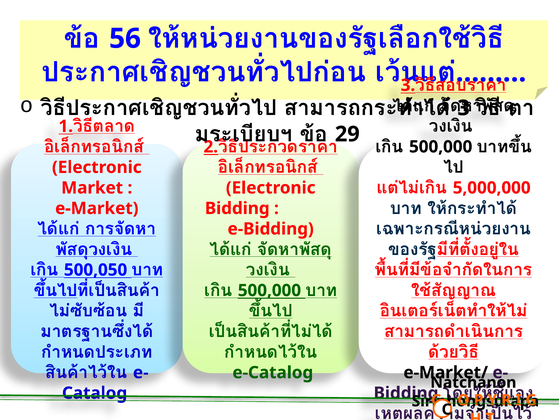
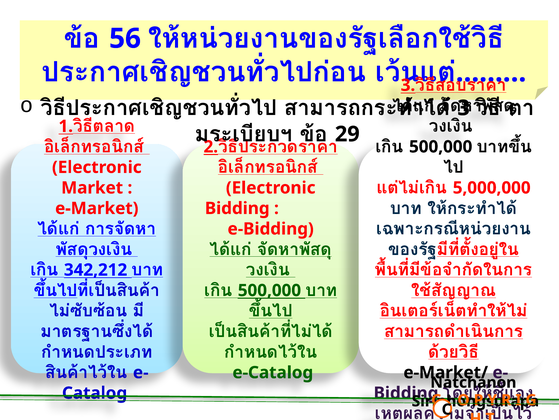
500,050: 500,050 -> 342,212
